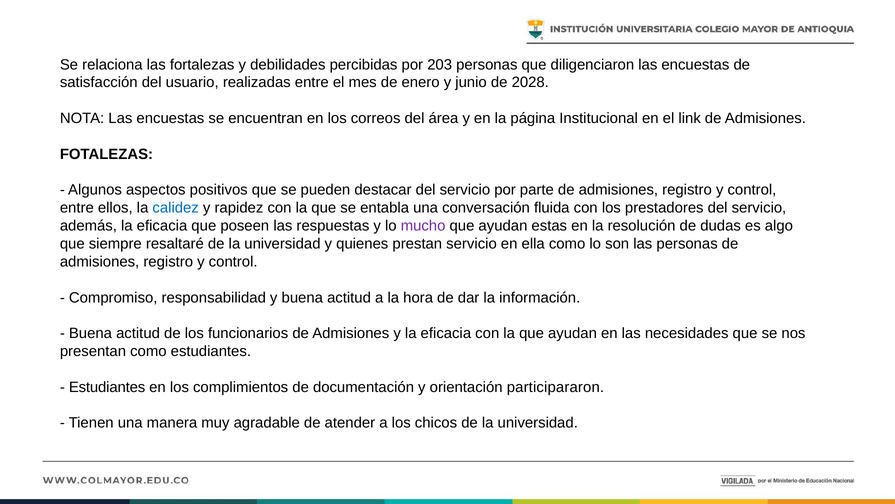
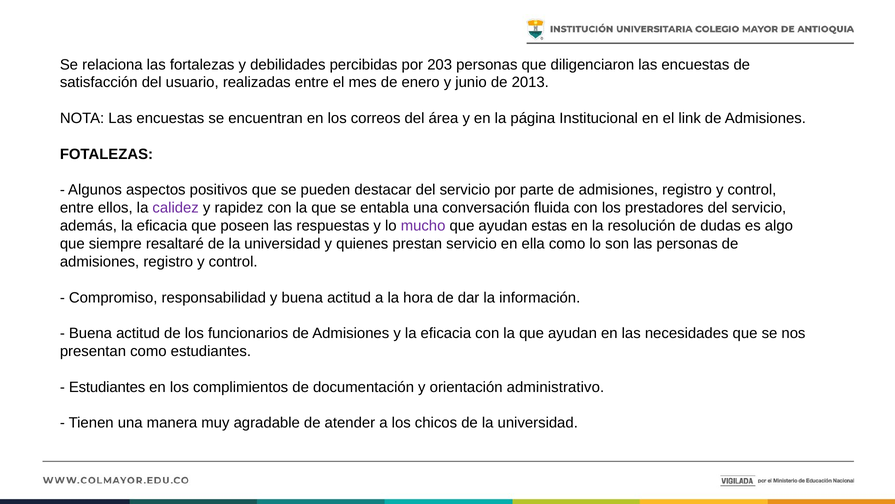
2028: 2028 -> 2013
calidez colour: blue -> purple
participararon: participararon -> administrativo
